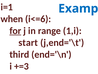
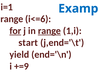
when at (12, 19): when -> range
range at (49, 31) underline: none -> present
third: third -> yield
+=3: +=3 -> +=9
